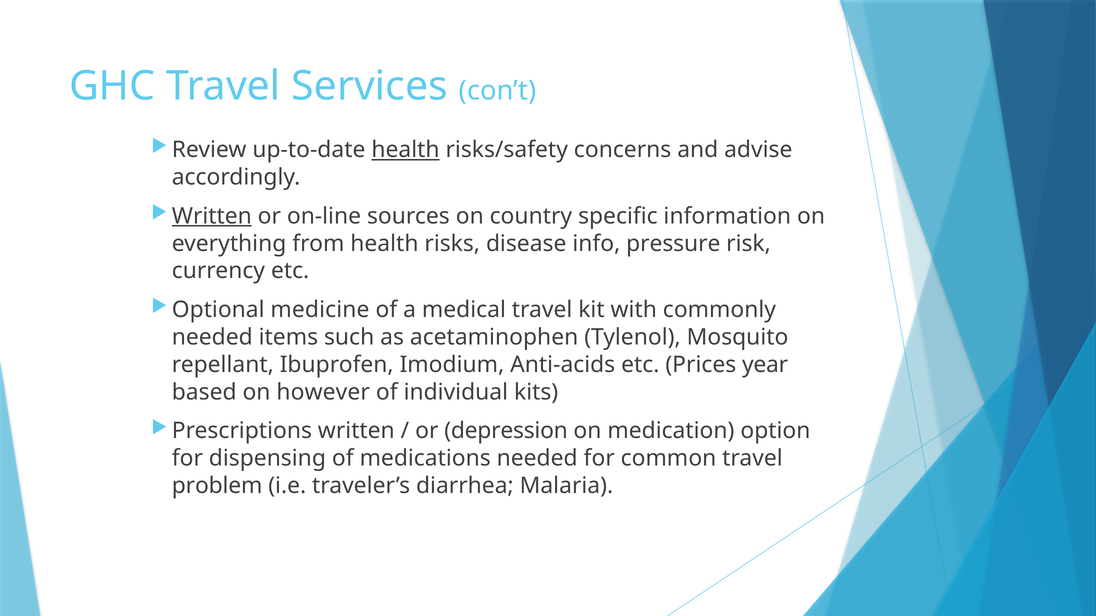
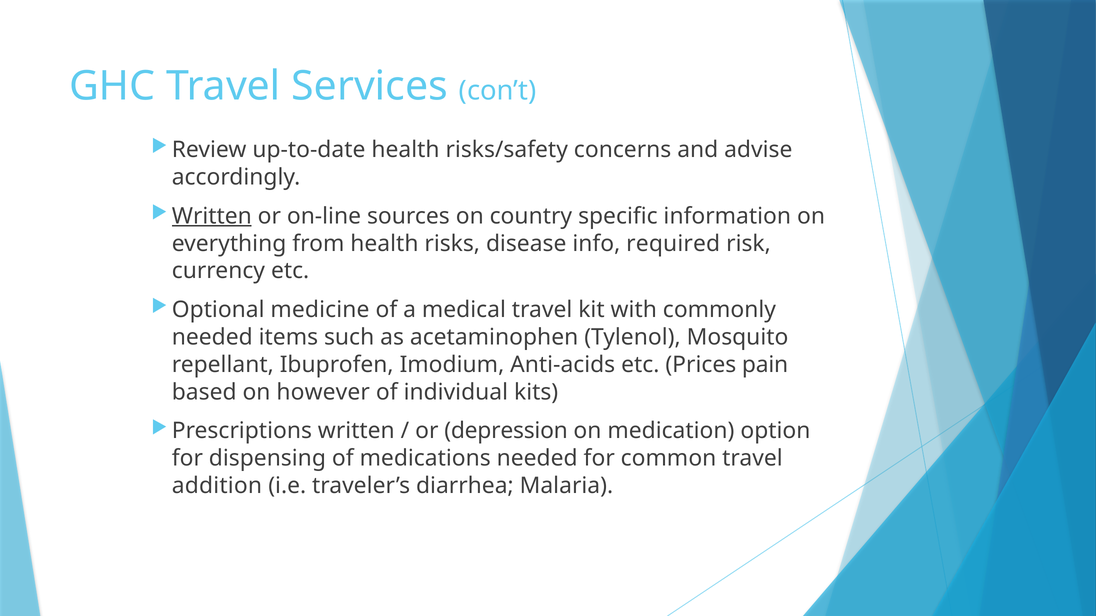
health at (405, 150) underline: present -> none
pressure: pressure -> required
year: year -> pain
problem: problem -> addition
